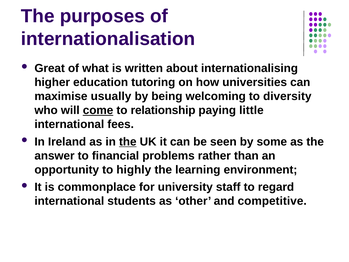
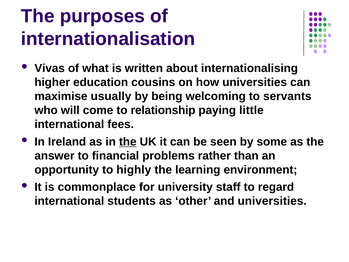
Great: Great -> Vivas
tutoring: tutoring -> cousins
diversity: diversity -> servants
come underline: present -> none
and competitive: competitive -> universities
